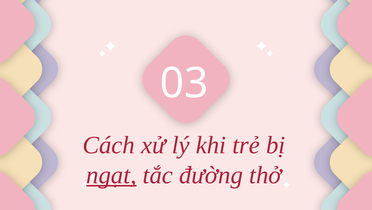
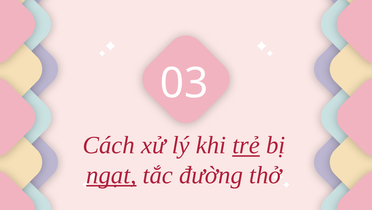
trẻ underline: none -> present
